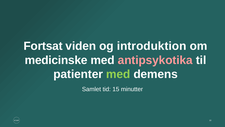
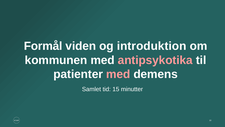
Fortsat: Fortsat -> Formål
medicinske: medicinske -> kommunen
med at (118, 74) colour: light green -> pink
